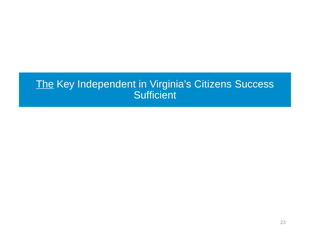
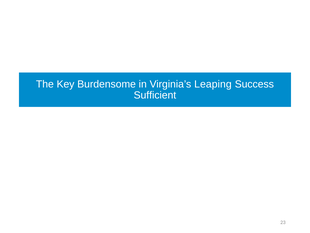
The underline: present -> none
Independent: Independent -> Burdensome
Citizens: Citizens -> Leaping
